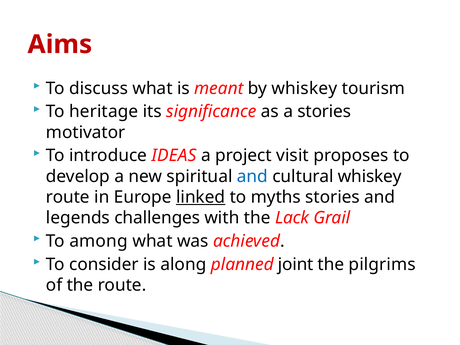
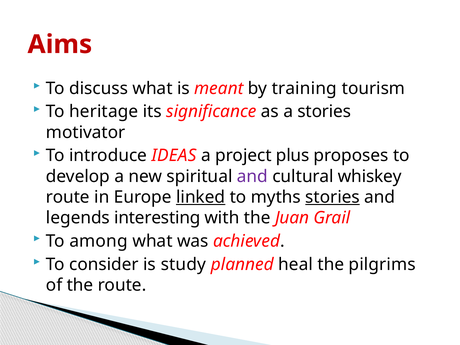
by whiskey: whiskey -> training
visit: visit -> plus
and at (252, 176) colour: blue -> purple
stories at (333, 197) underline: none -> present
challenges: challenges -> interesting
Lack: Lack -> Juan
along: along -> study
joint: joint -> heal
